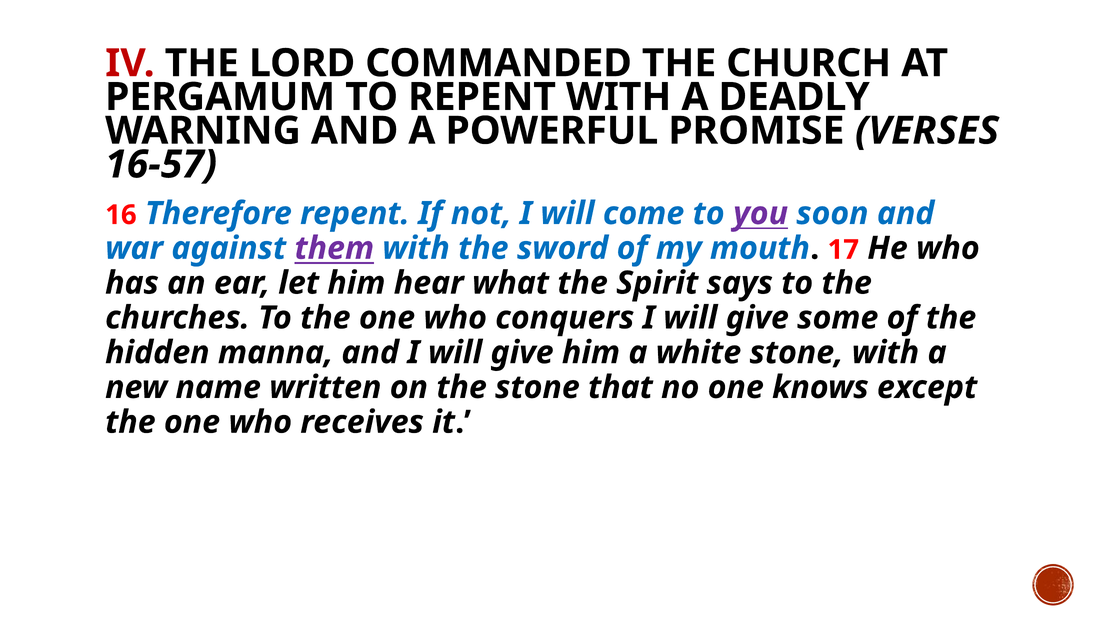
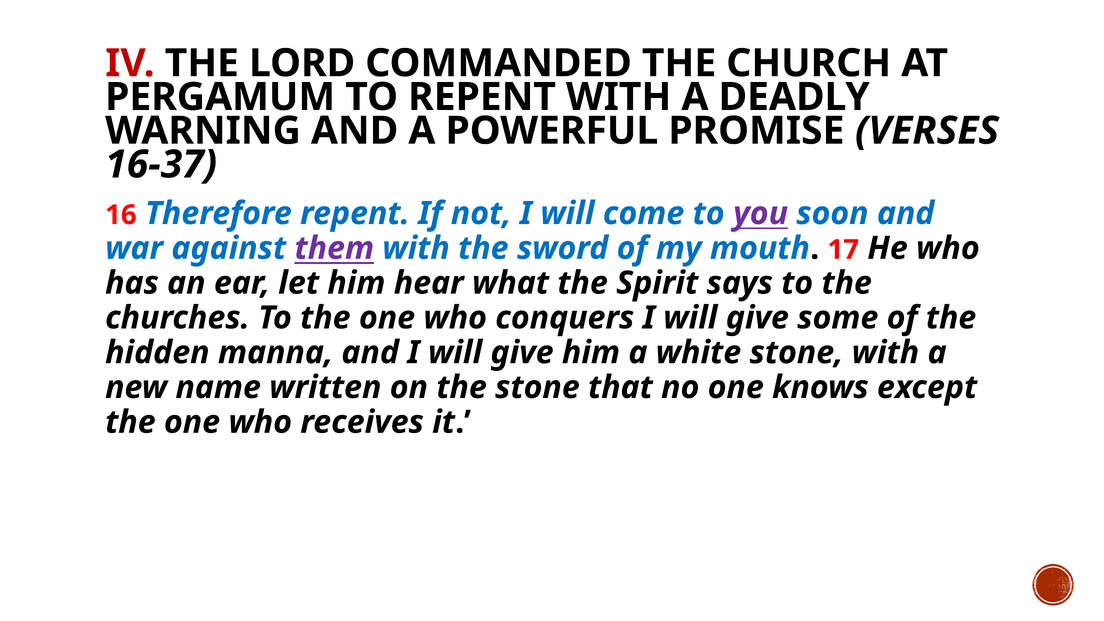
16-57: 16-57 -> 16-37
